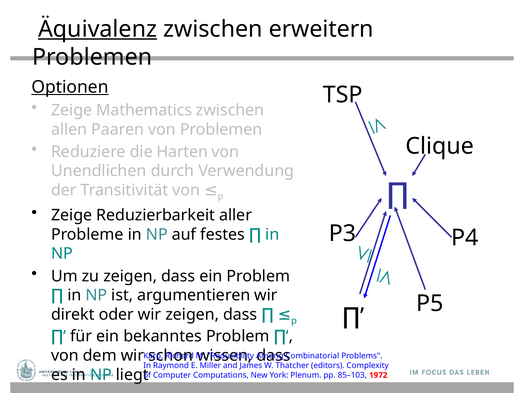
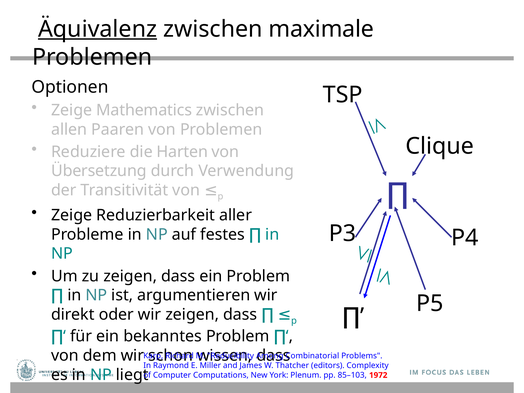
erweitern: erweitern -> maximale
Optionen underline: present -> none
Unendlichen: Unendlichen -> Übersetzung
